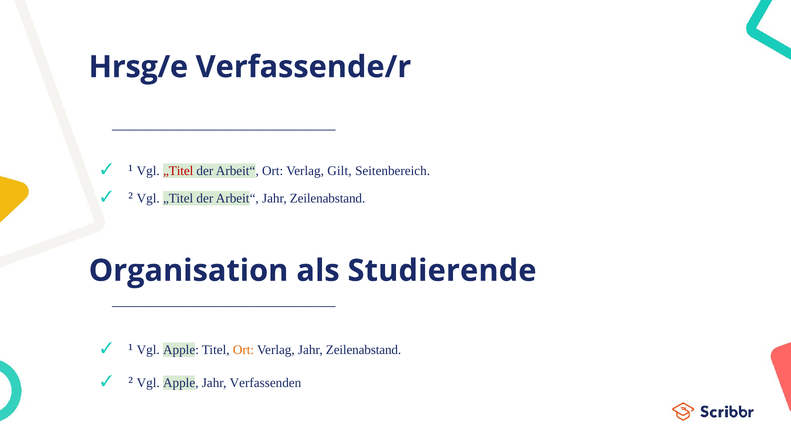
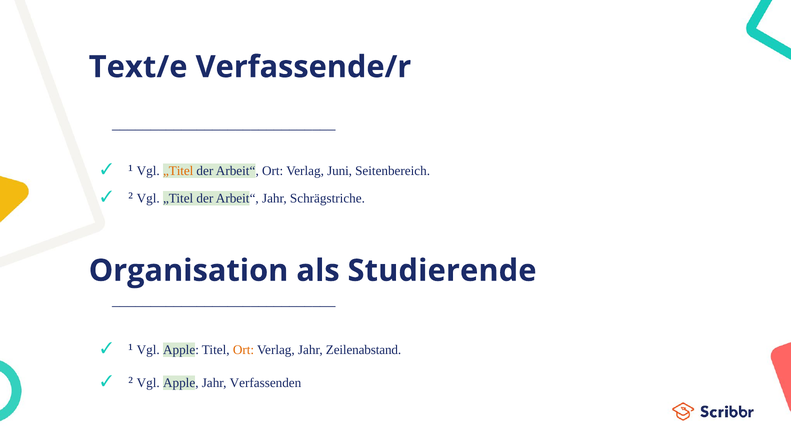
Hrsg/e: Hrsg/e -> Text/e
„Titel at (178, 171) colour: red -> orange
Gilt: Gilt -> Juni
Arbeit“ Jahr Zeilenabstand: Zeilenabstand -> Schrägstriche
